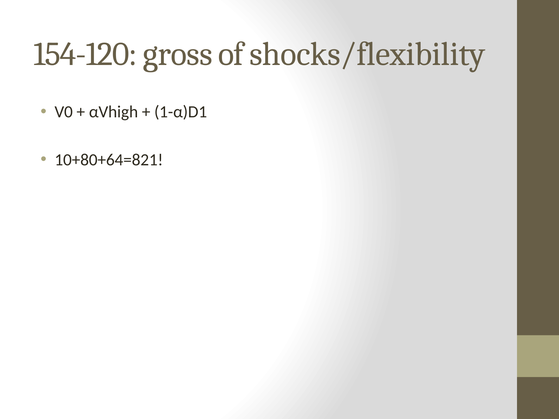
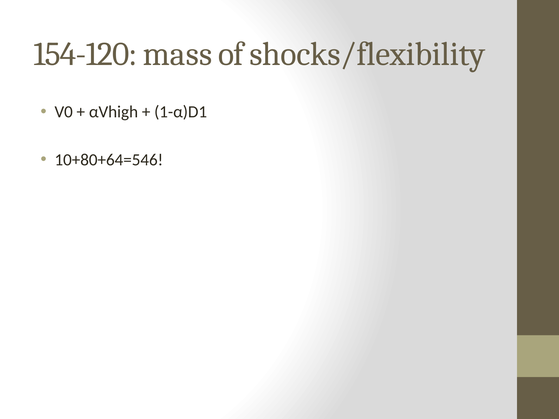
gross: gross -> mass
10+80+64=821: 10+80+64=821 -> 10+80+64=546
